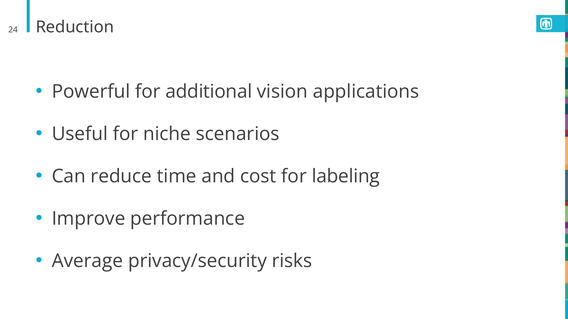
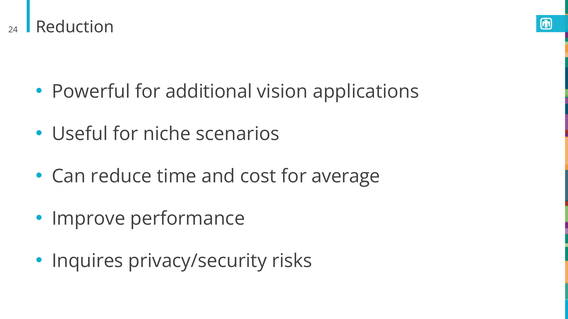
labeling: labeling -> average
Average: Average -> Inquires
